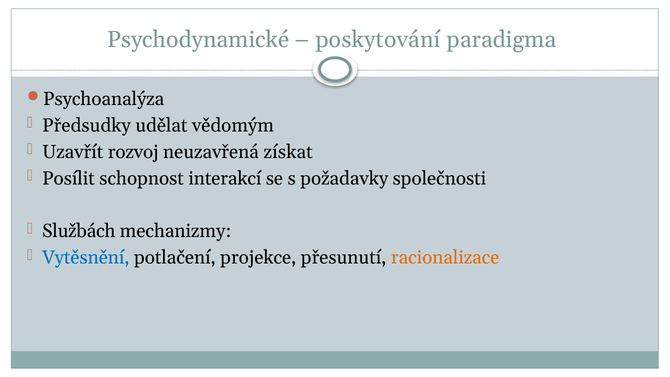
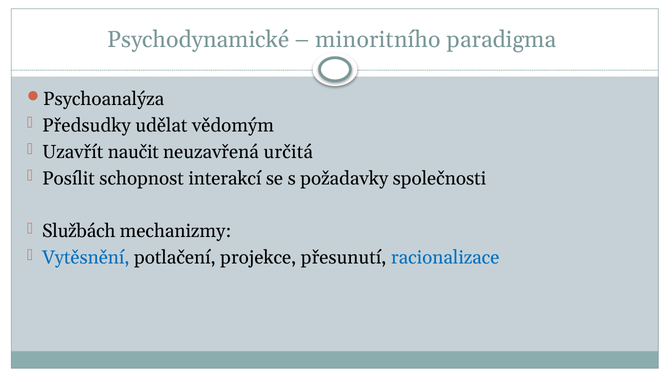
poskytování: poskytování -> minoritního
rozvoj: rozvoj -> naučit
získat: získat -> určitá
racionalizace colour: orange -> blue
